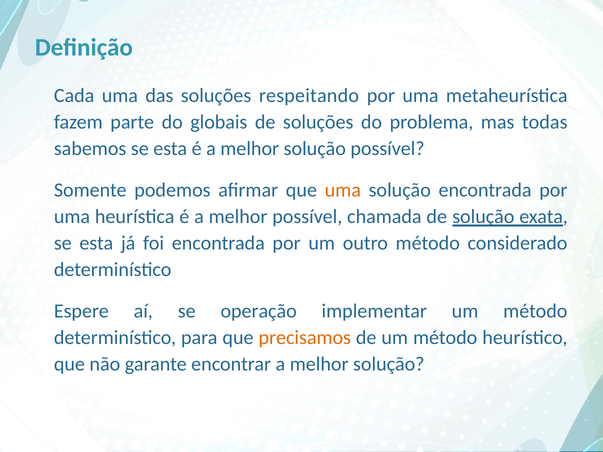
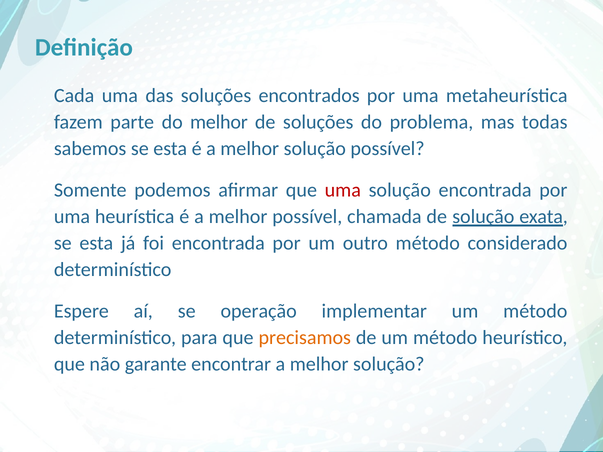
respeitando: respeitando -> encontrados
do globais: globais -> melhor
uma at (343, 190) colour: orange -> red
